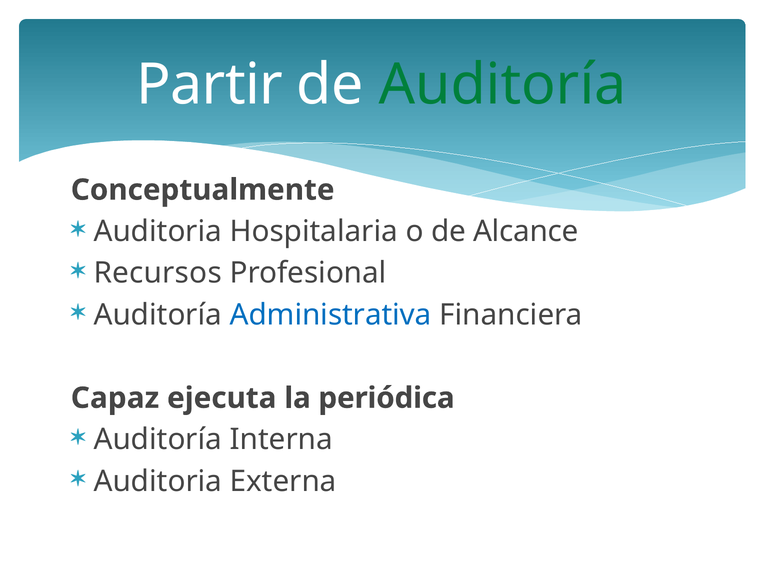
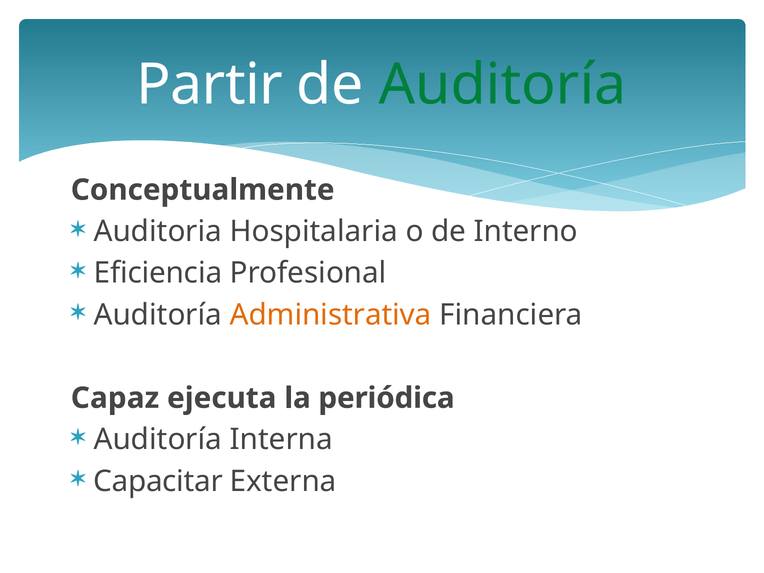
Alcance: Alcance -> Interno
Recursos: Recursos -> Eficiencia
Administrativa colour: blue -> orange
Auditoria at (158, 481): Auditoria -> Capacitar
